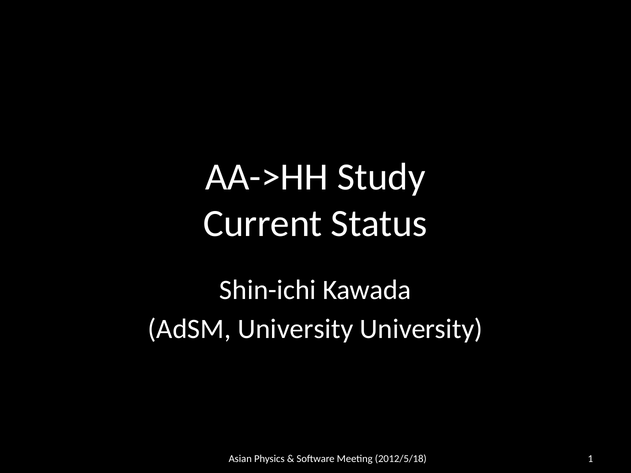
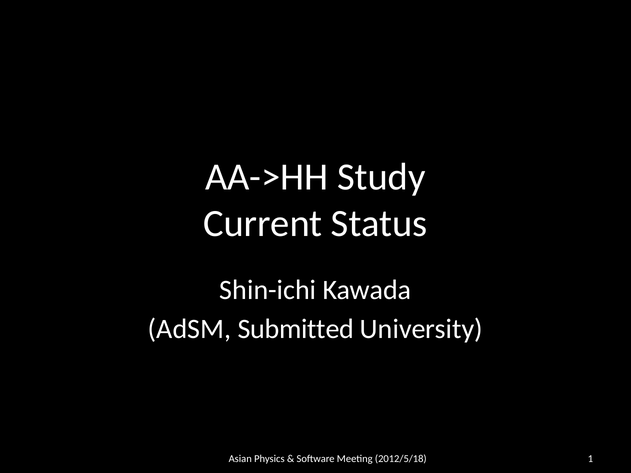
AdSM University: University -> Submitted
